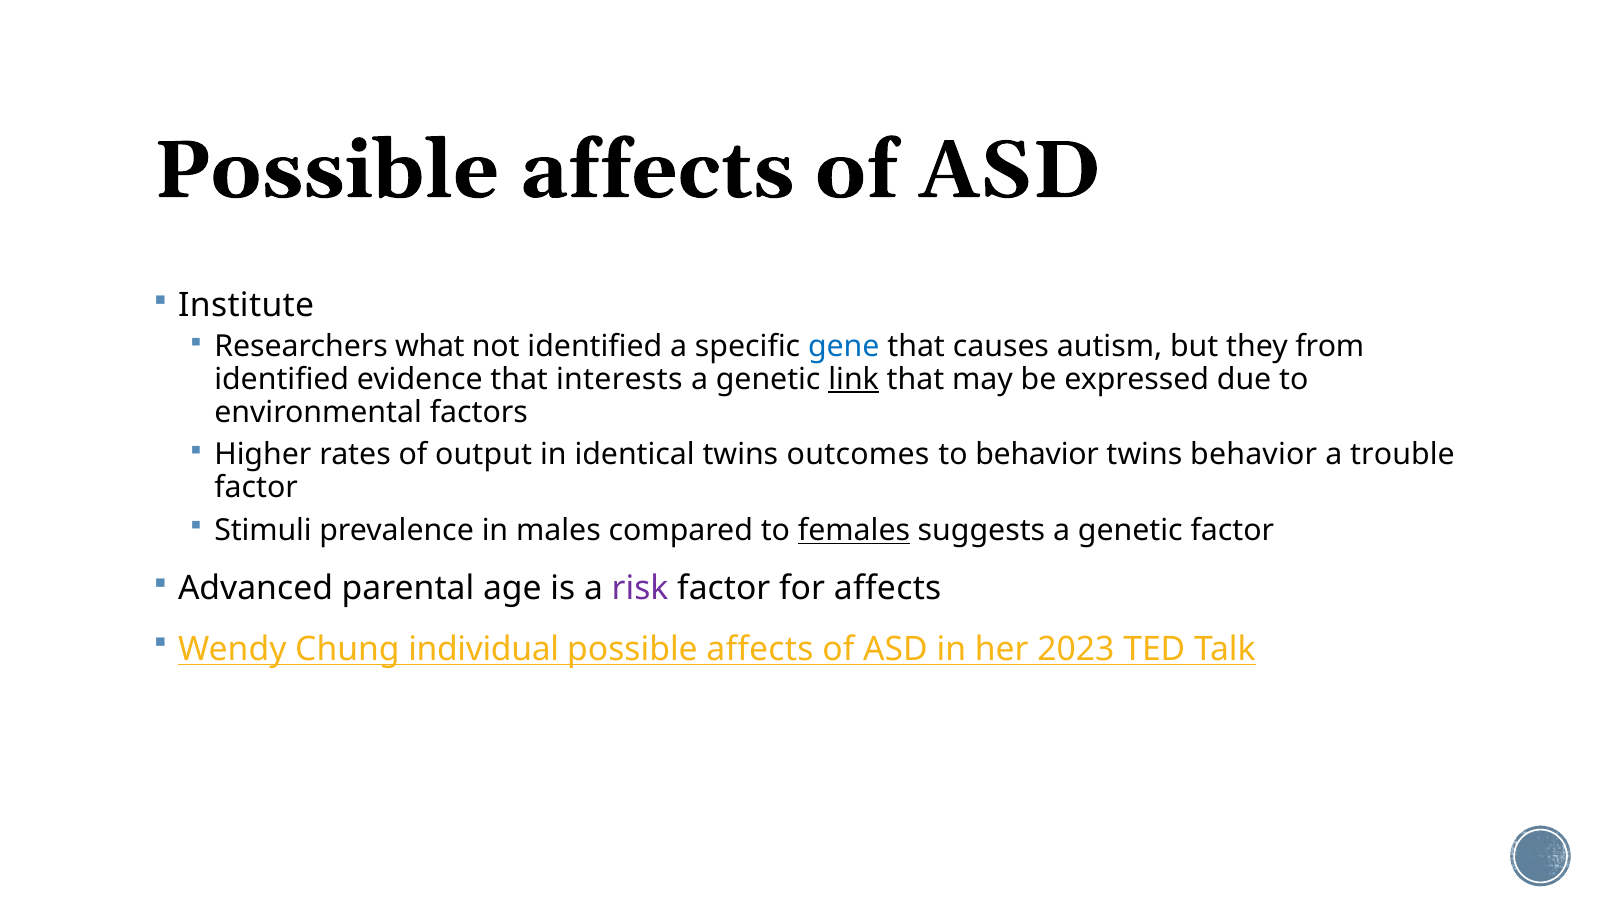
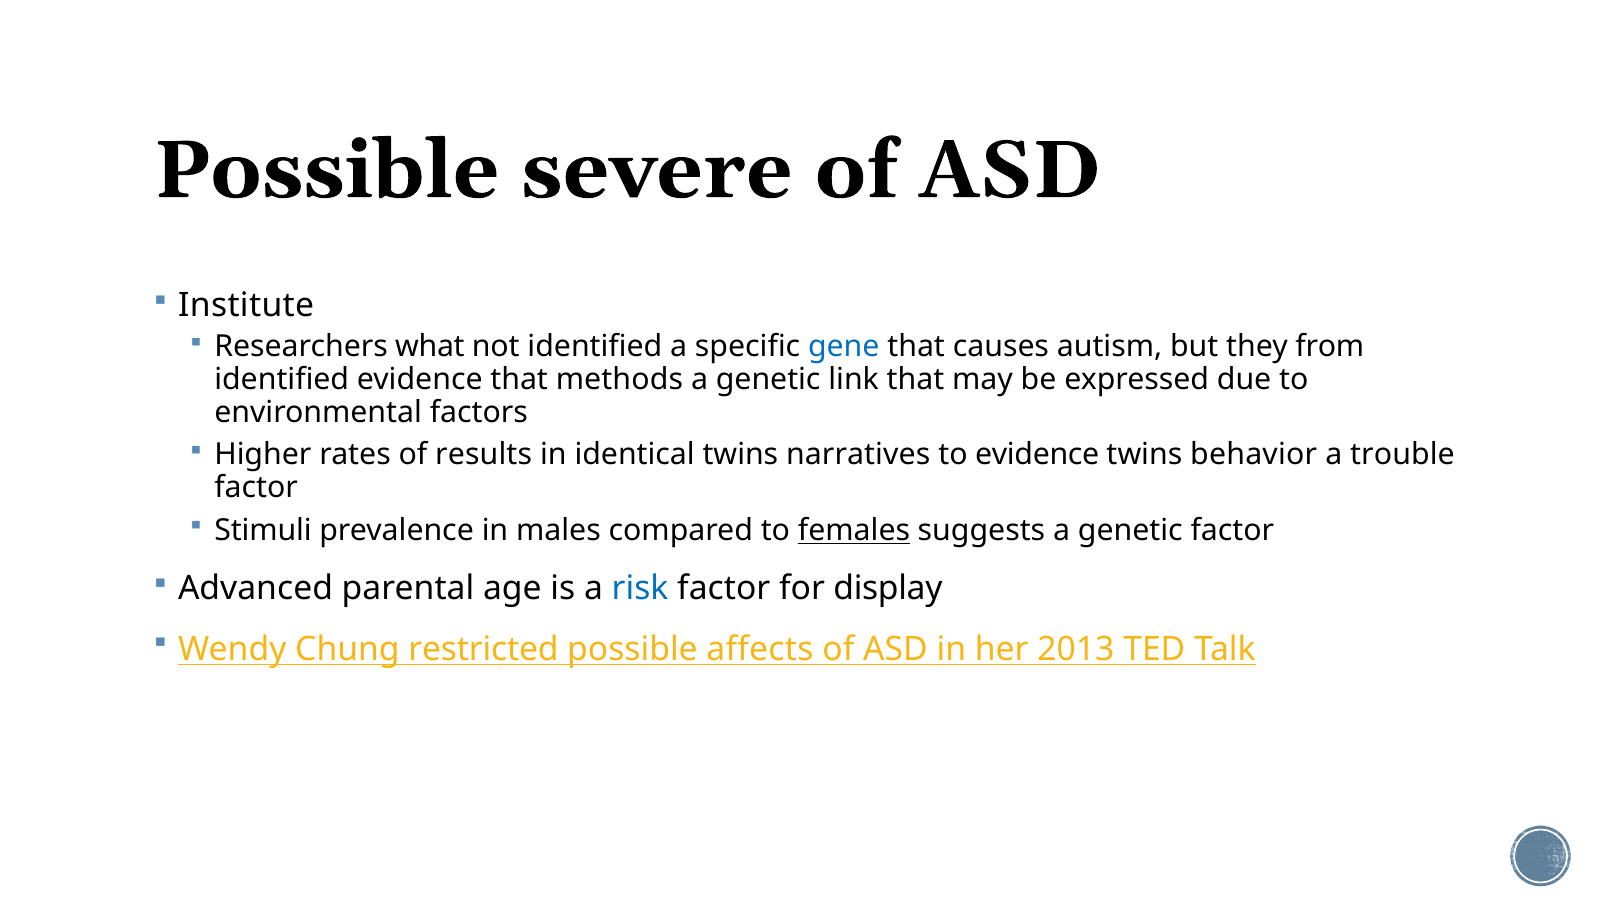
affects at (657, 170): affects -> severe
interests: interests -> methods
link underline: present -> none
output: output -> results
outcomes: outcomes -> narratives
to behavior: behavior -> evidence
risk colour: purple -> blue
for affects: affects -> display
individual: individual -> restricted
2023: 2023 -> 2013
